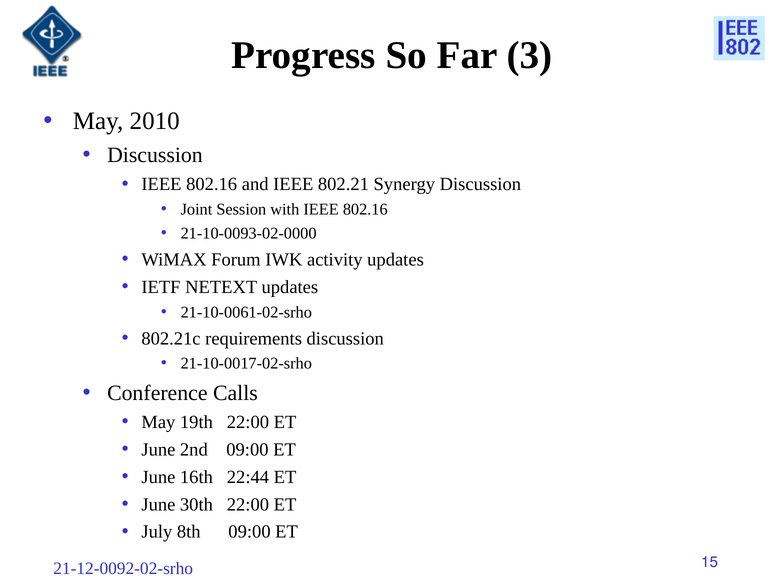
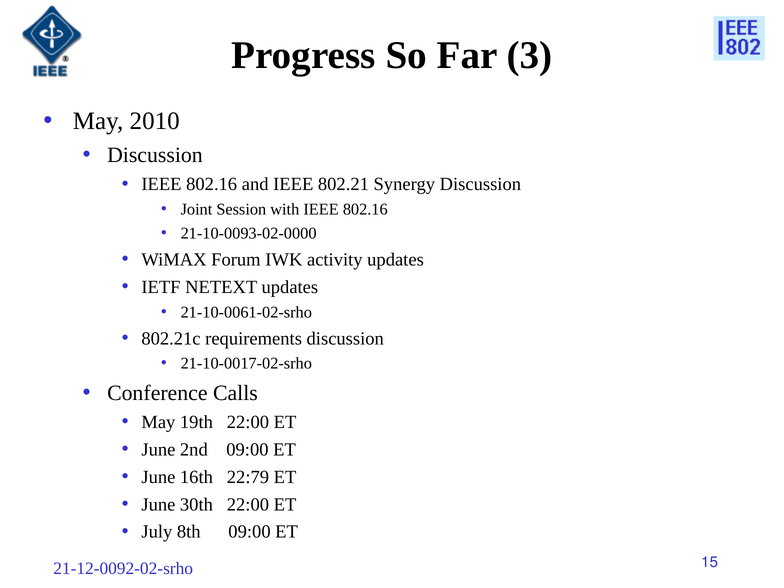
22:44: 22:44 -> 22:79
